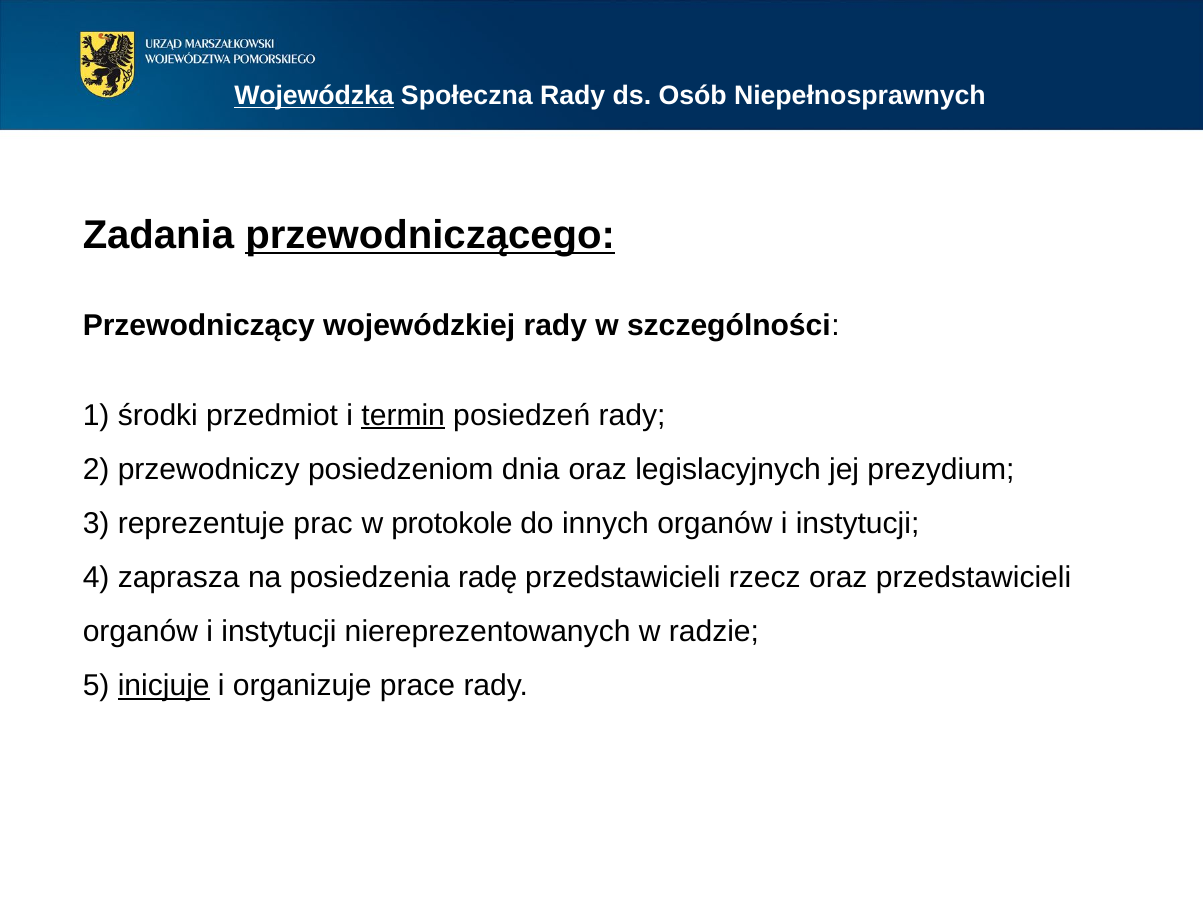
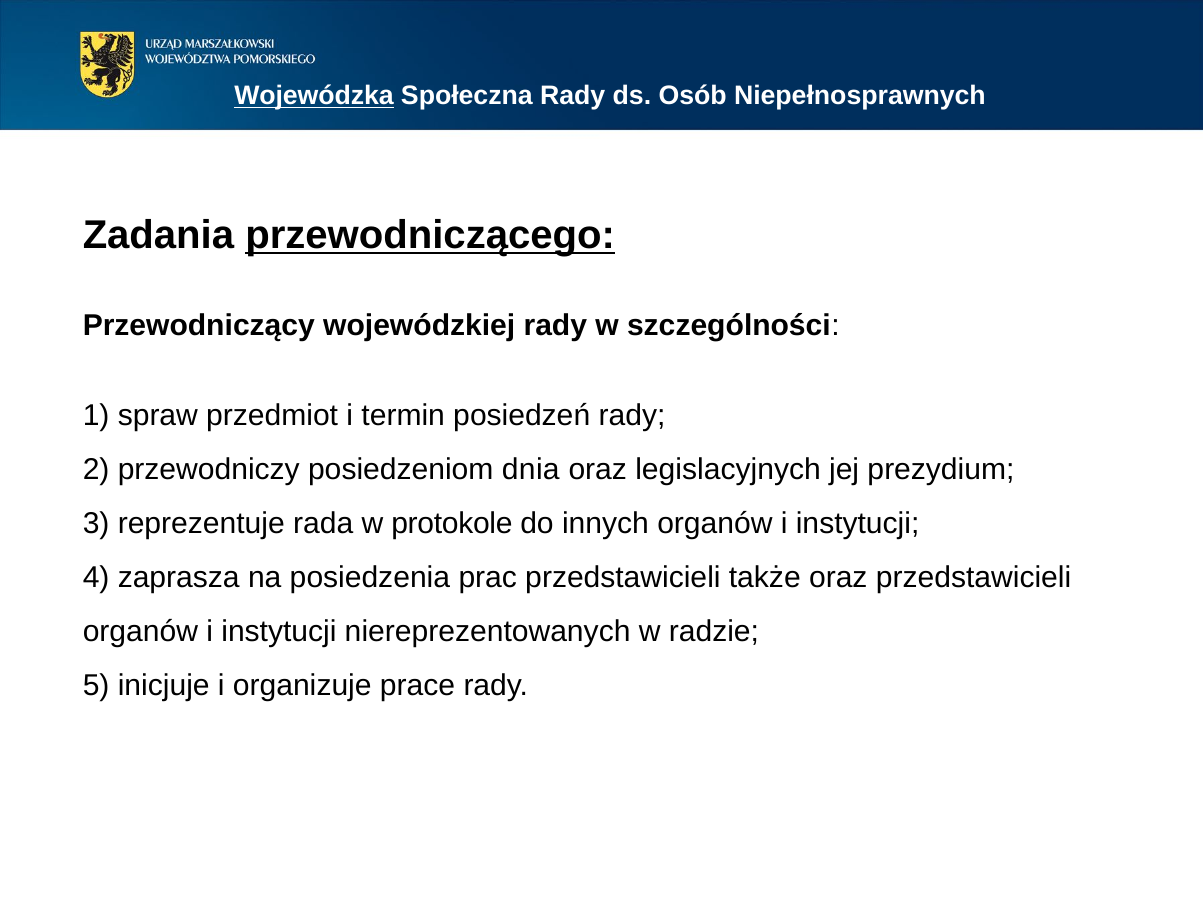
środki: środki -> spraw
termin underline: present -> none
prac: prac -> rada
radę: radę -> prac
rzecz: rzecz -> także
inicjuje underline: present -> none
